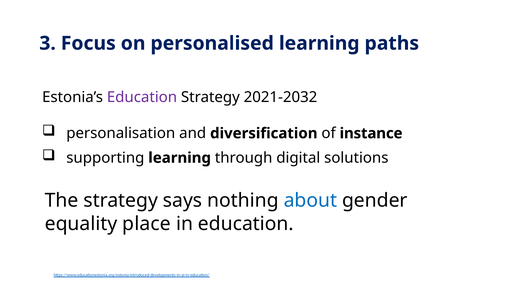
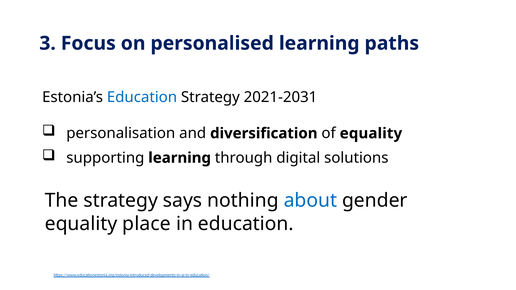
Education at (142, 97) colour: purple -> blue
2021-2032: 2021-2032 -> 2021-2031
of instance: instance -> equality
